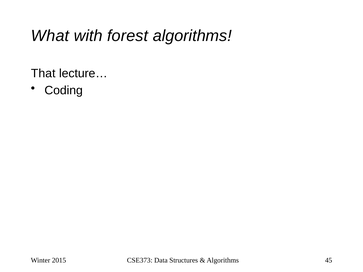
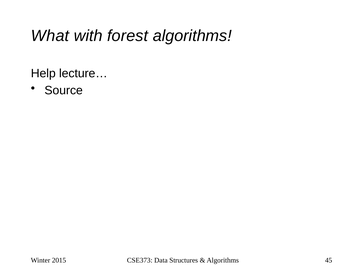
That: That -> Help
Coding: Coding -> Source
